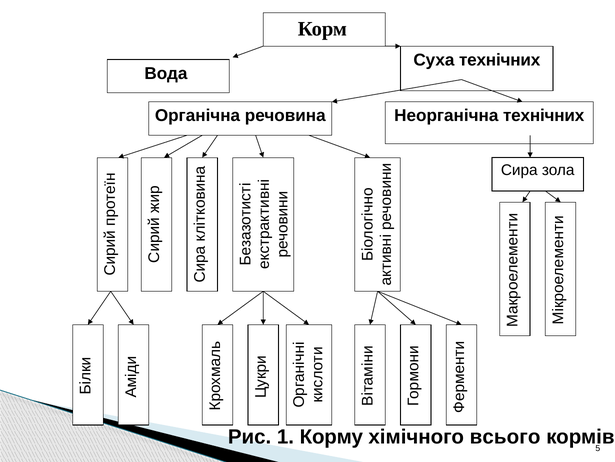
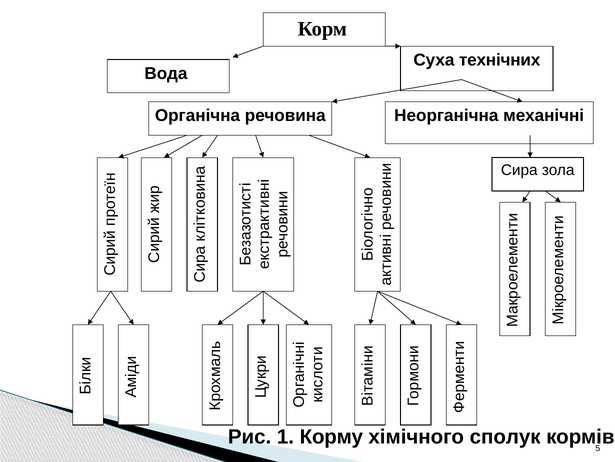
Неорганічна технічних: технічних -> механічні
всього: всього -> сполук
